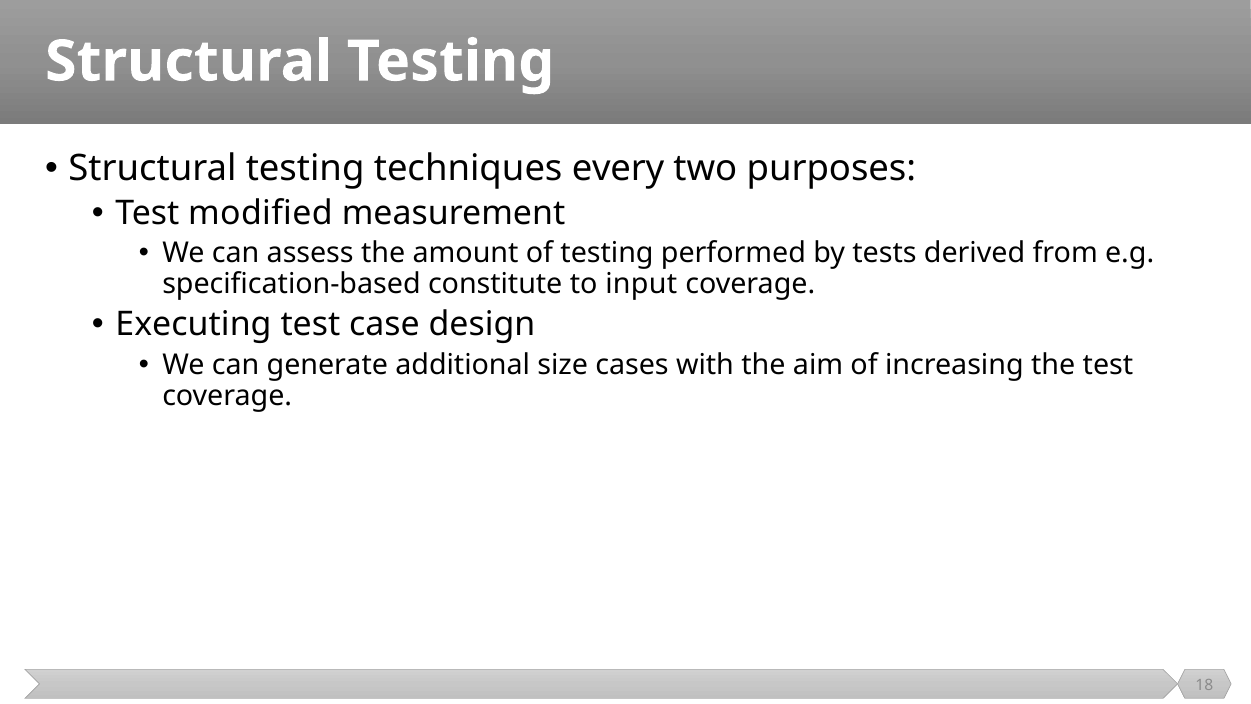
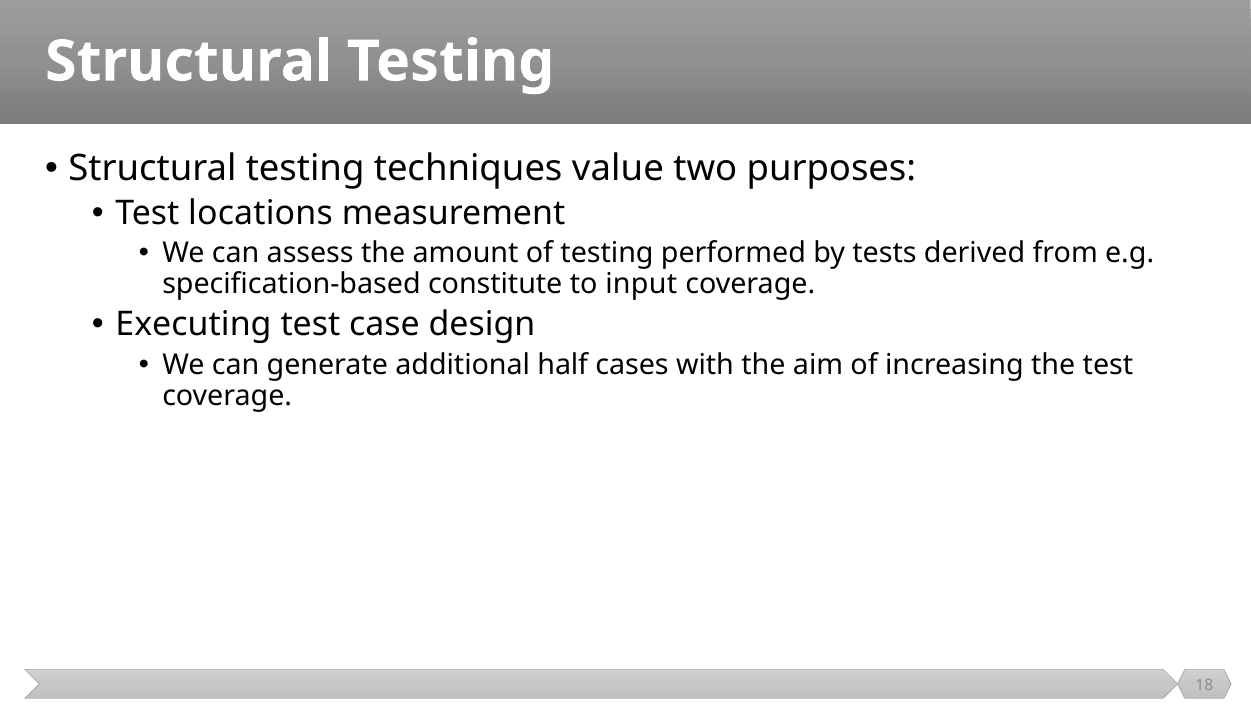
every: every -> value
modified: modified -> locations
size: size -> half
